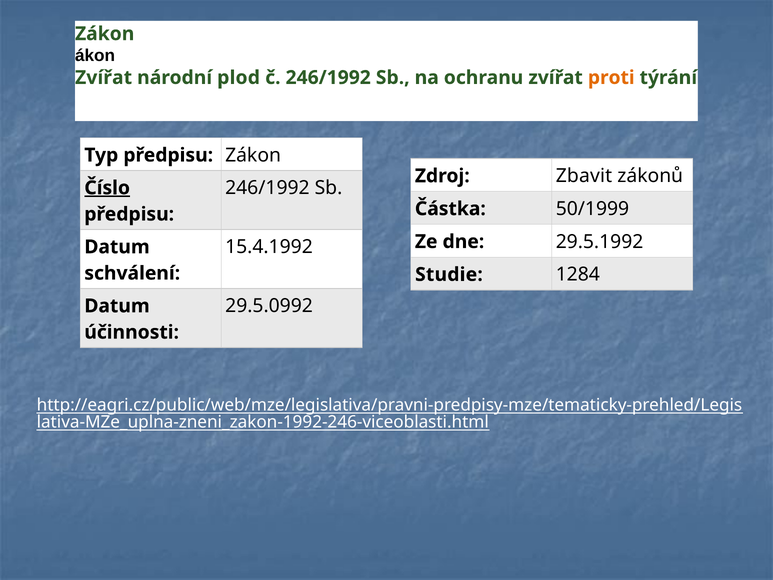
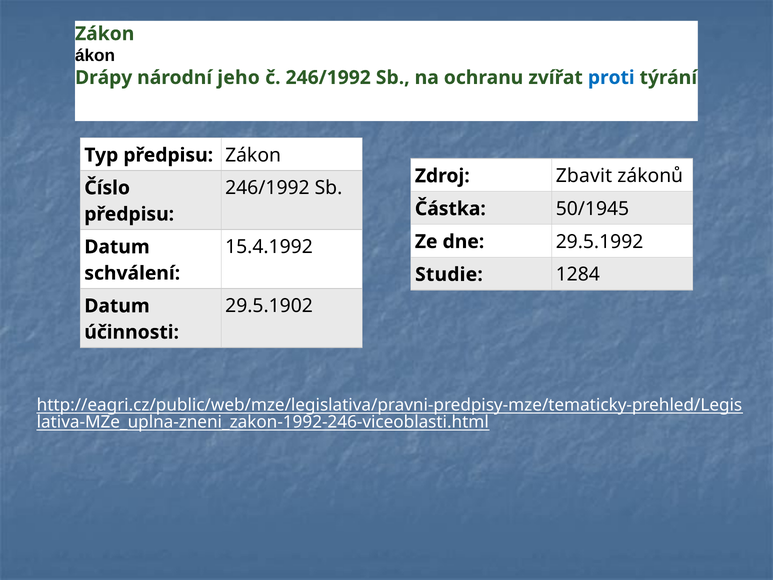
Zvířat at (104, 78): Zvířat -> Drápy
plod: plod -> jeho
proti at (611, 78) colour: orange -> blue
Číslo underline: present -> none
50/1999: 50/1999 -> 50/1945
29.5.0992: 29.5.0992 -> 29.5.1902
